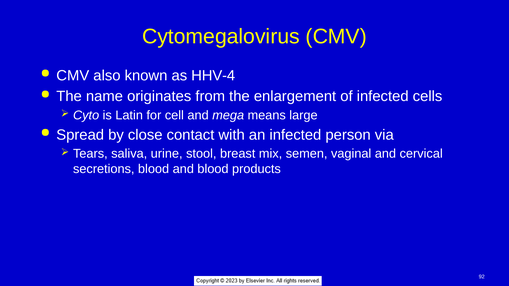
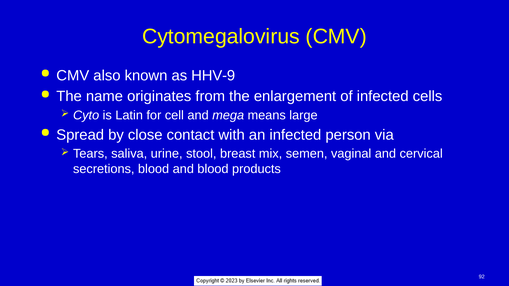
HHV-4: HHV-4 -> HHV-9
